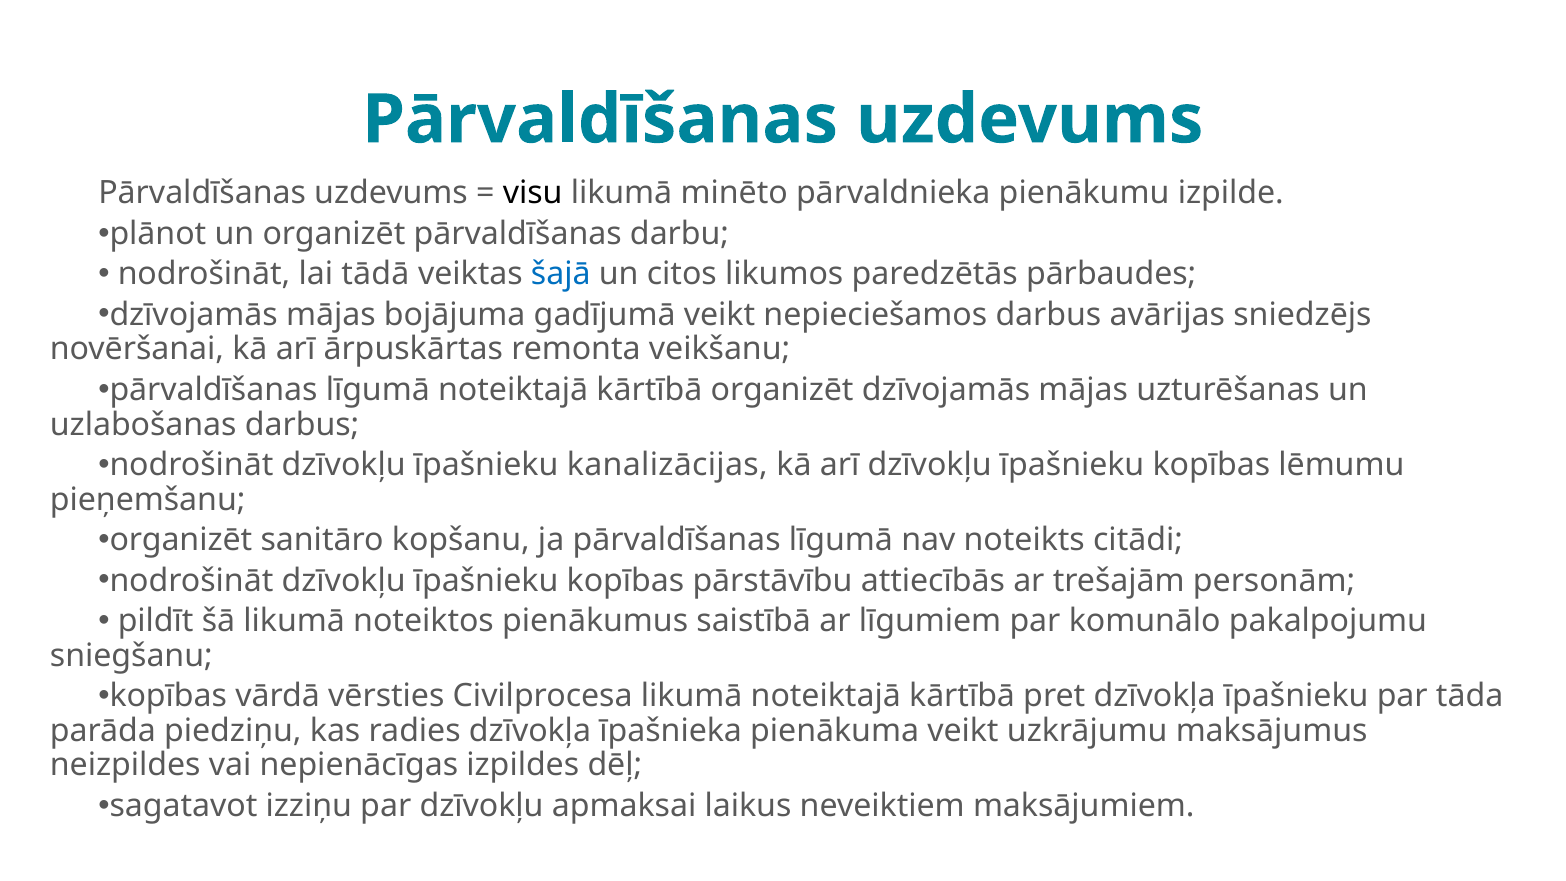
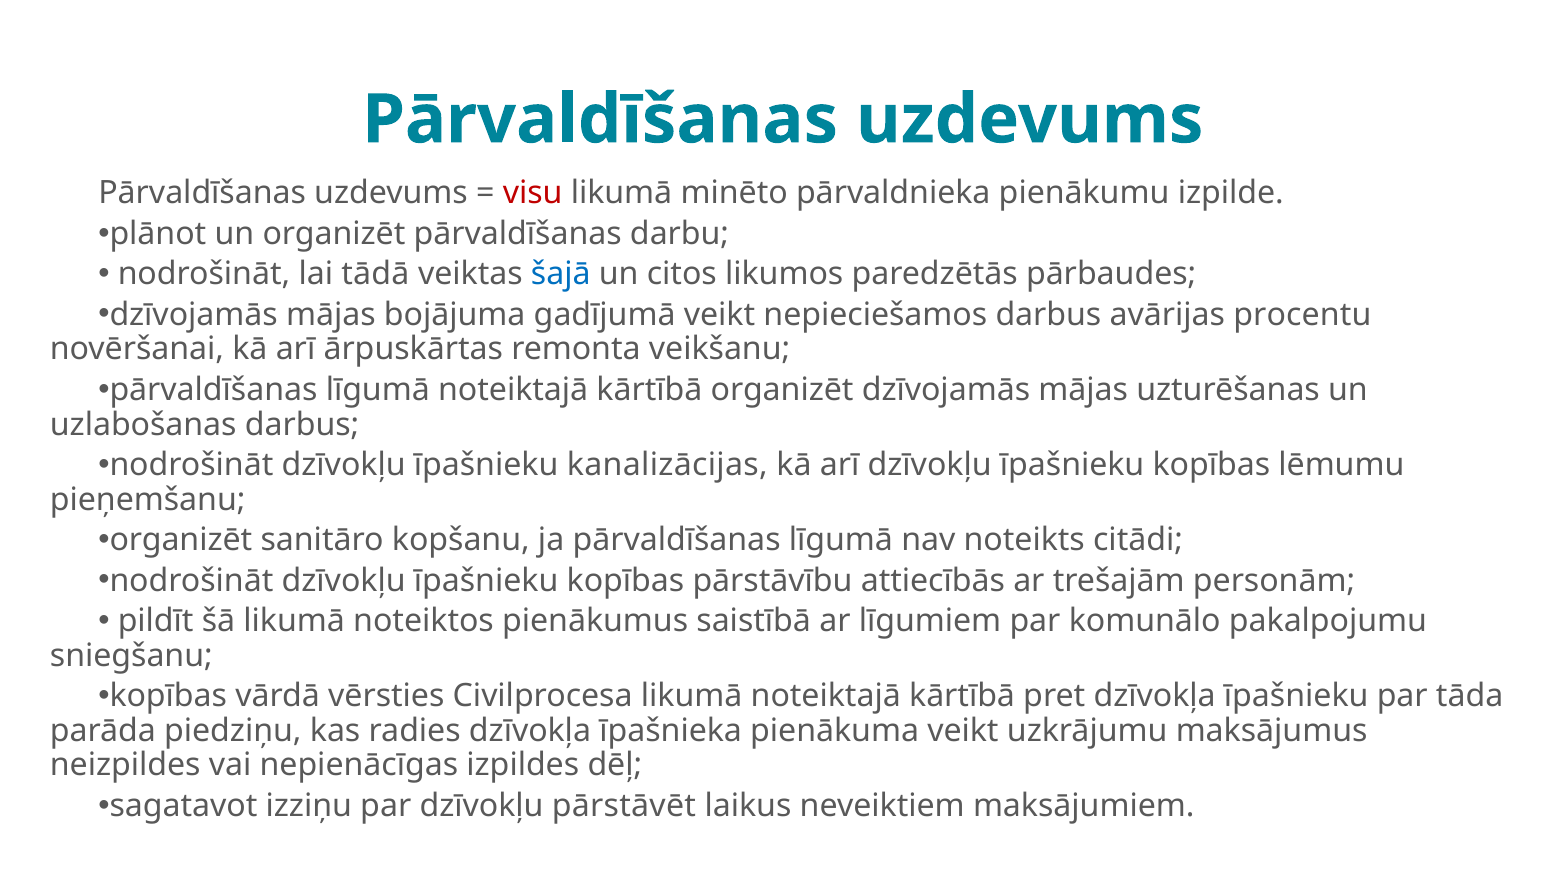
visu colour: black -> red
sniedzējs: sniedzējs -> procentu
apmaksai: apmaksai -> pārstāvēt
